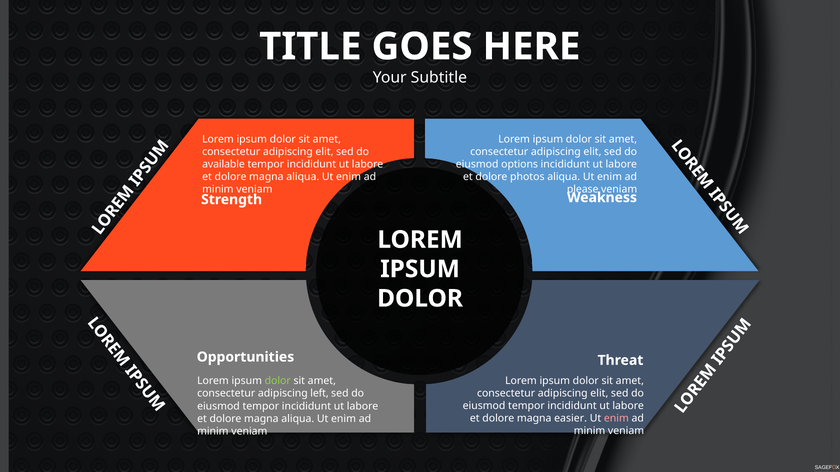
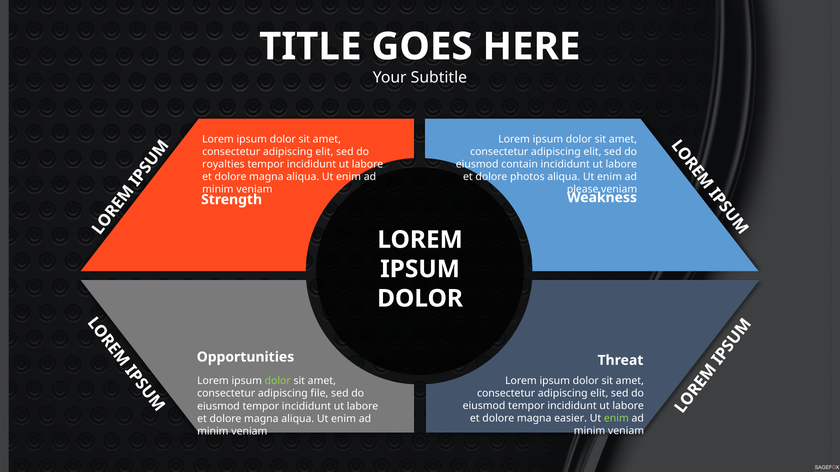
available: available -> royalties
options: options -> contain
left: left -> file
enim at (616, 419) colour: pink -> light green
